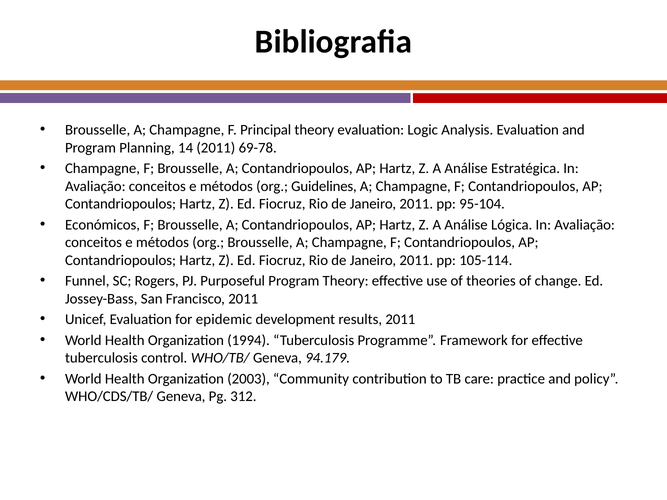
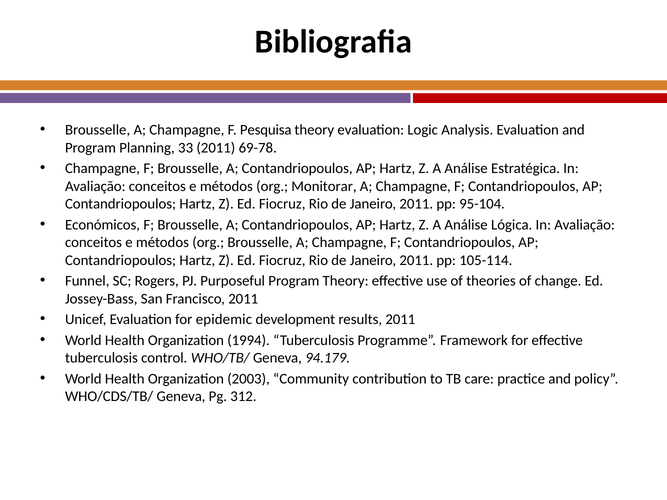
Principal: Principal -> Pesquisa
14: 14 -> 33
Guidelines: Guidelines -> Monitorar
